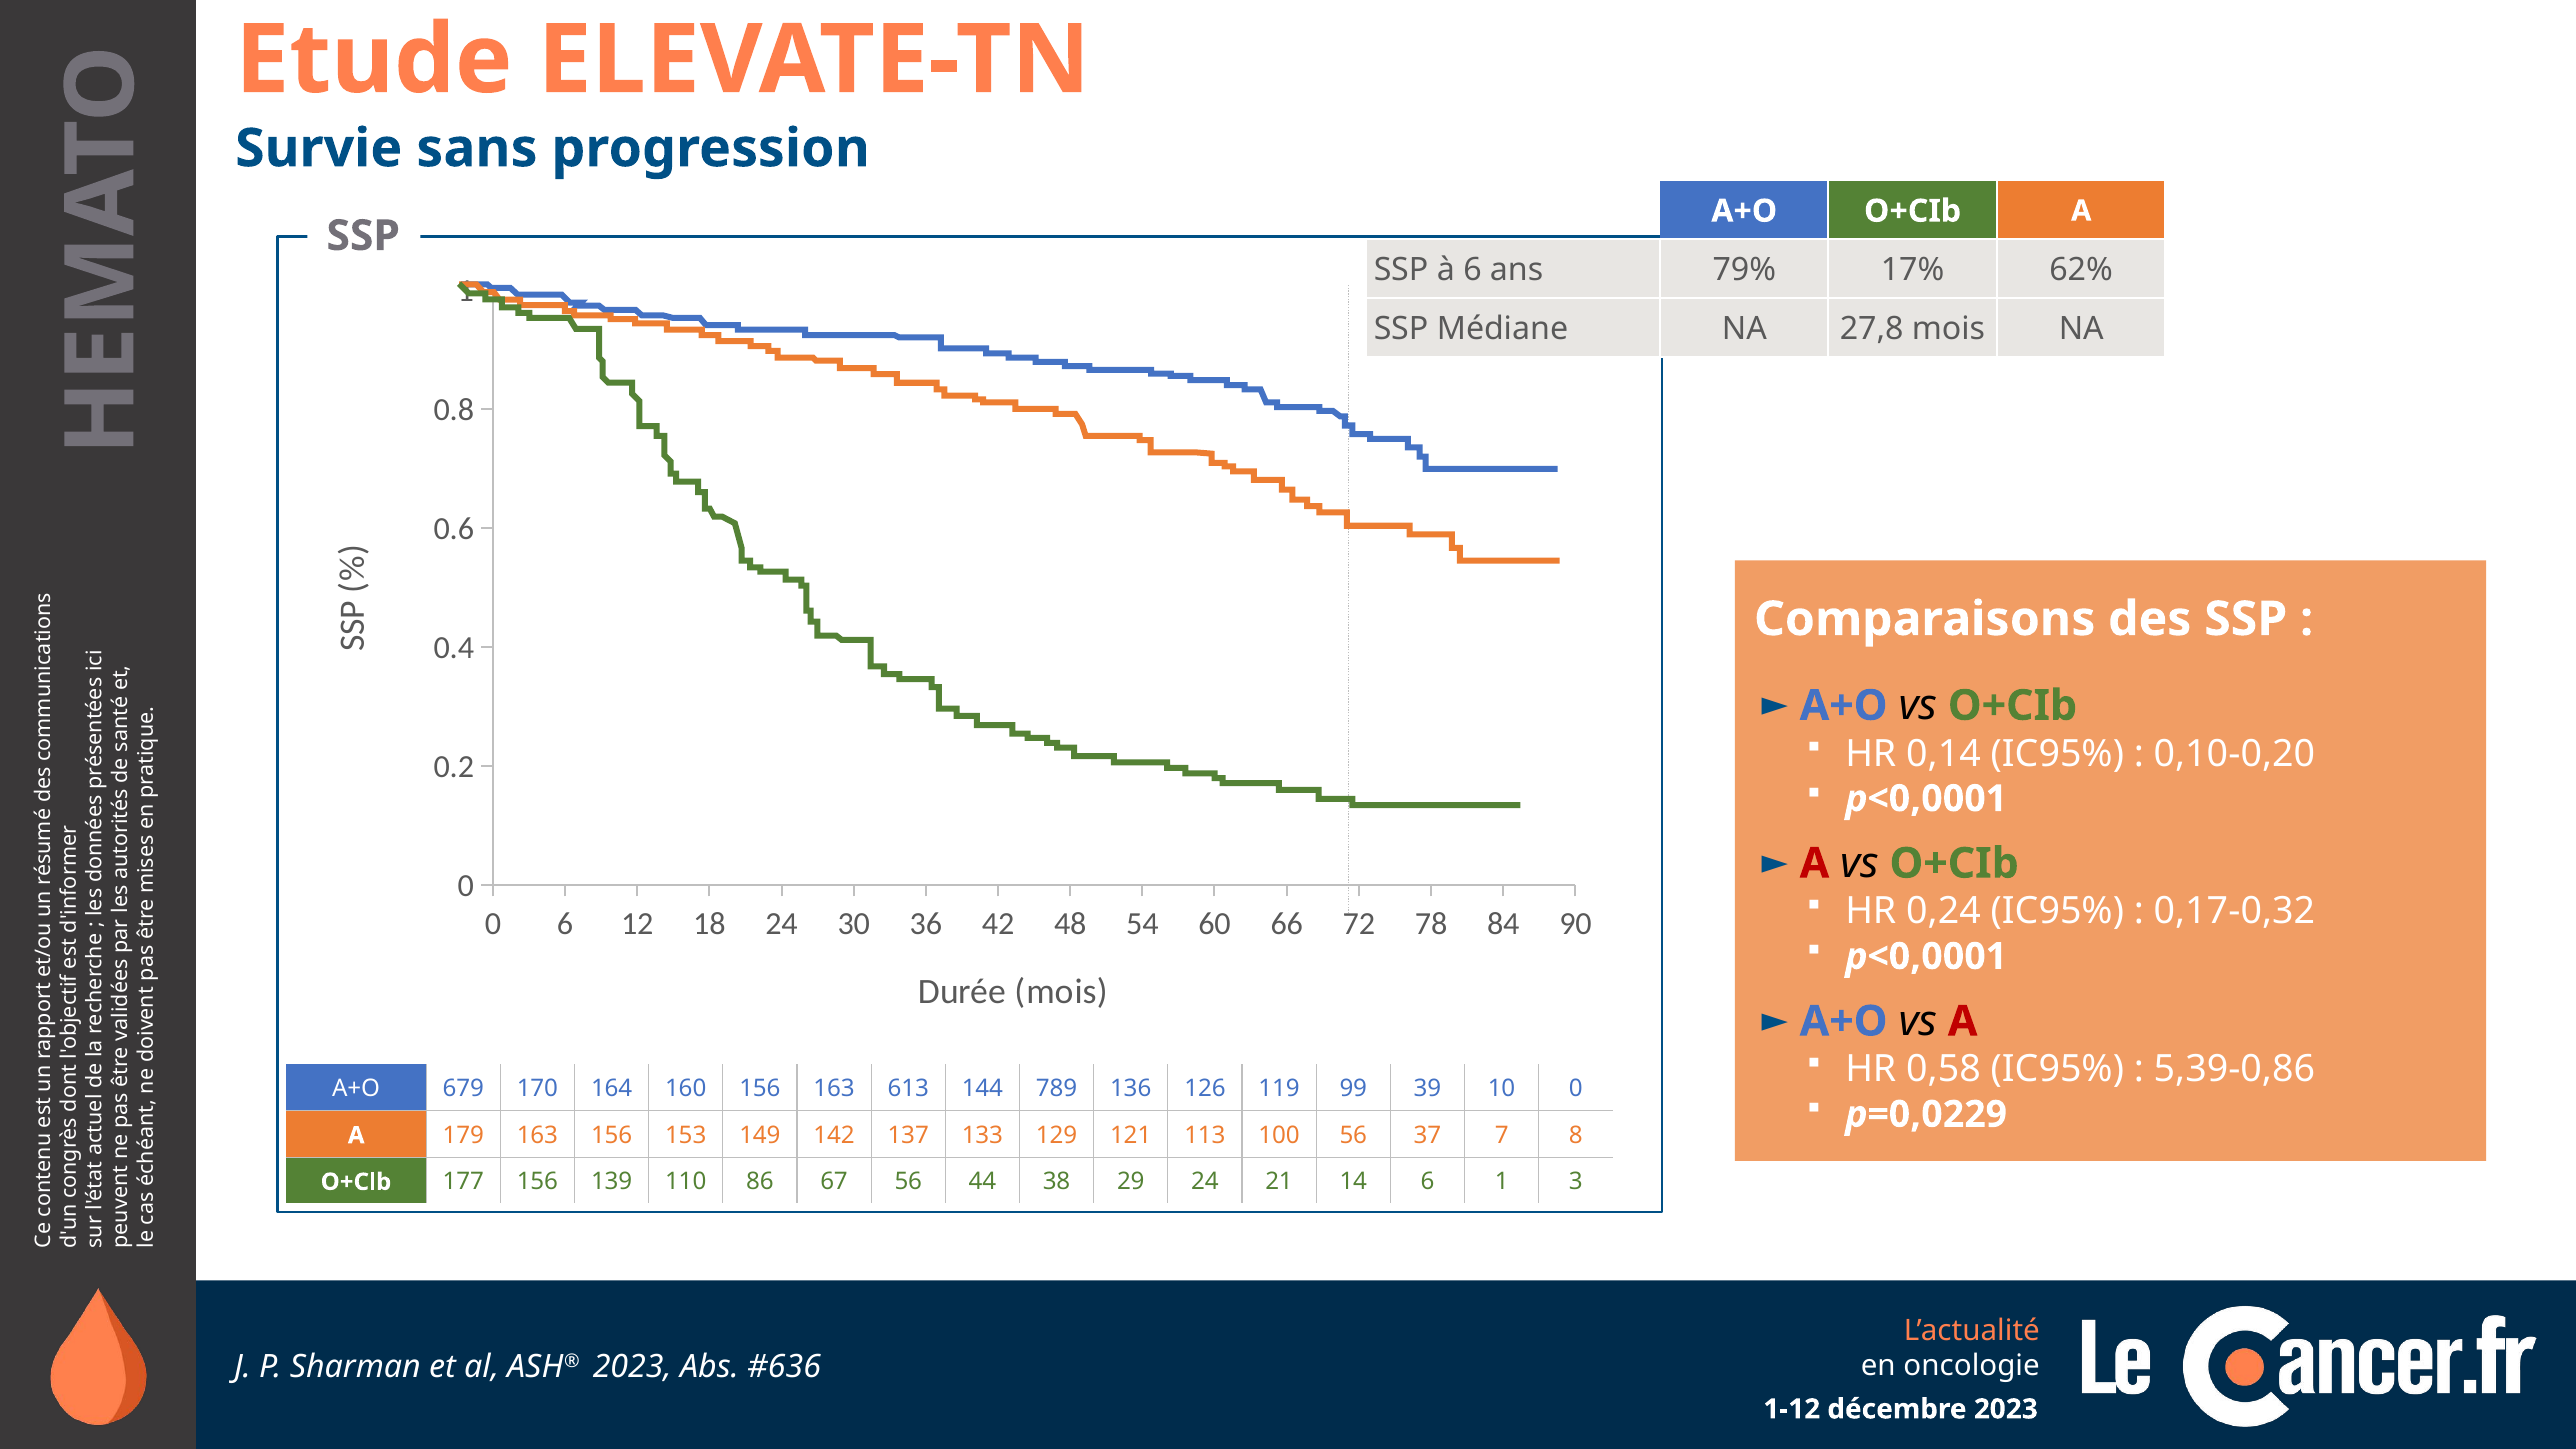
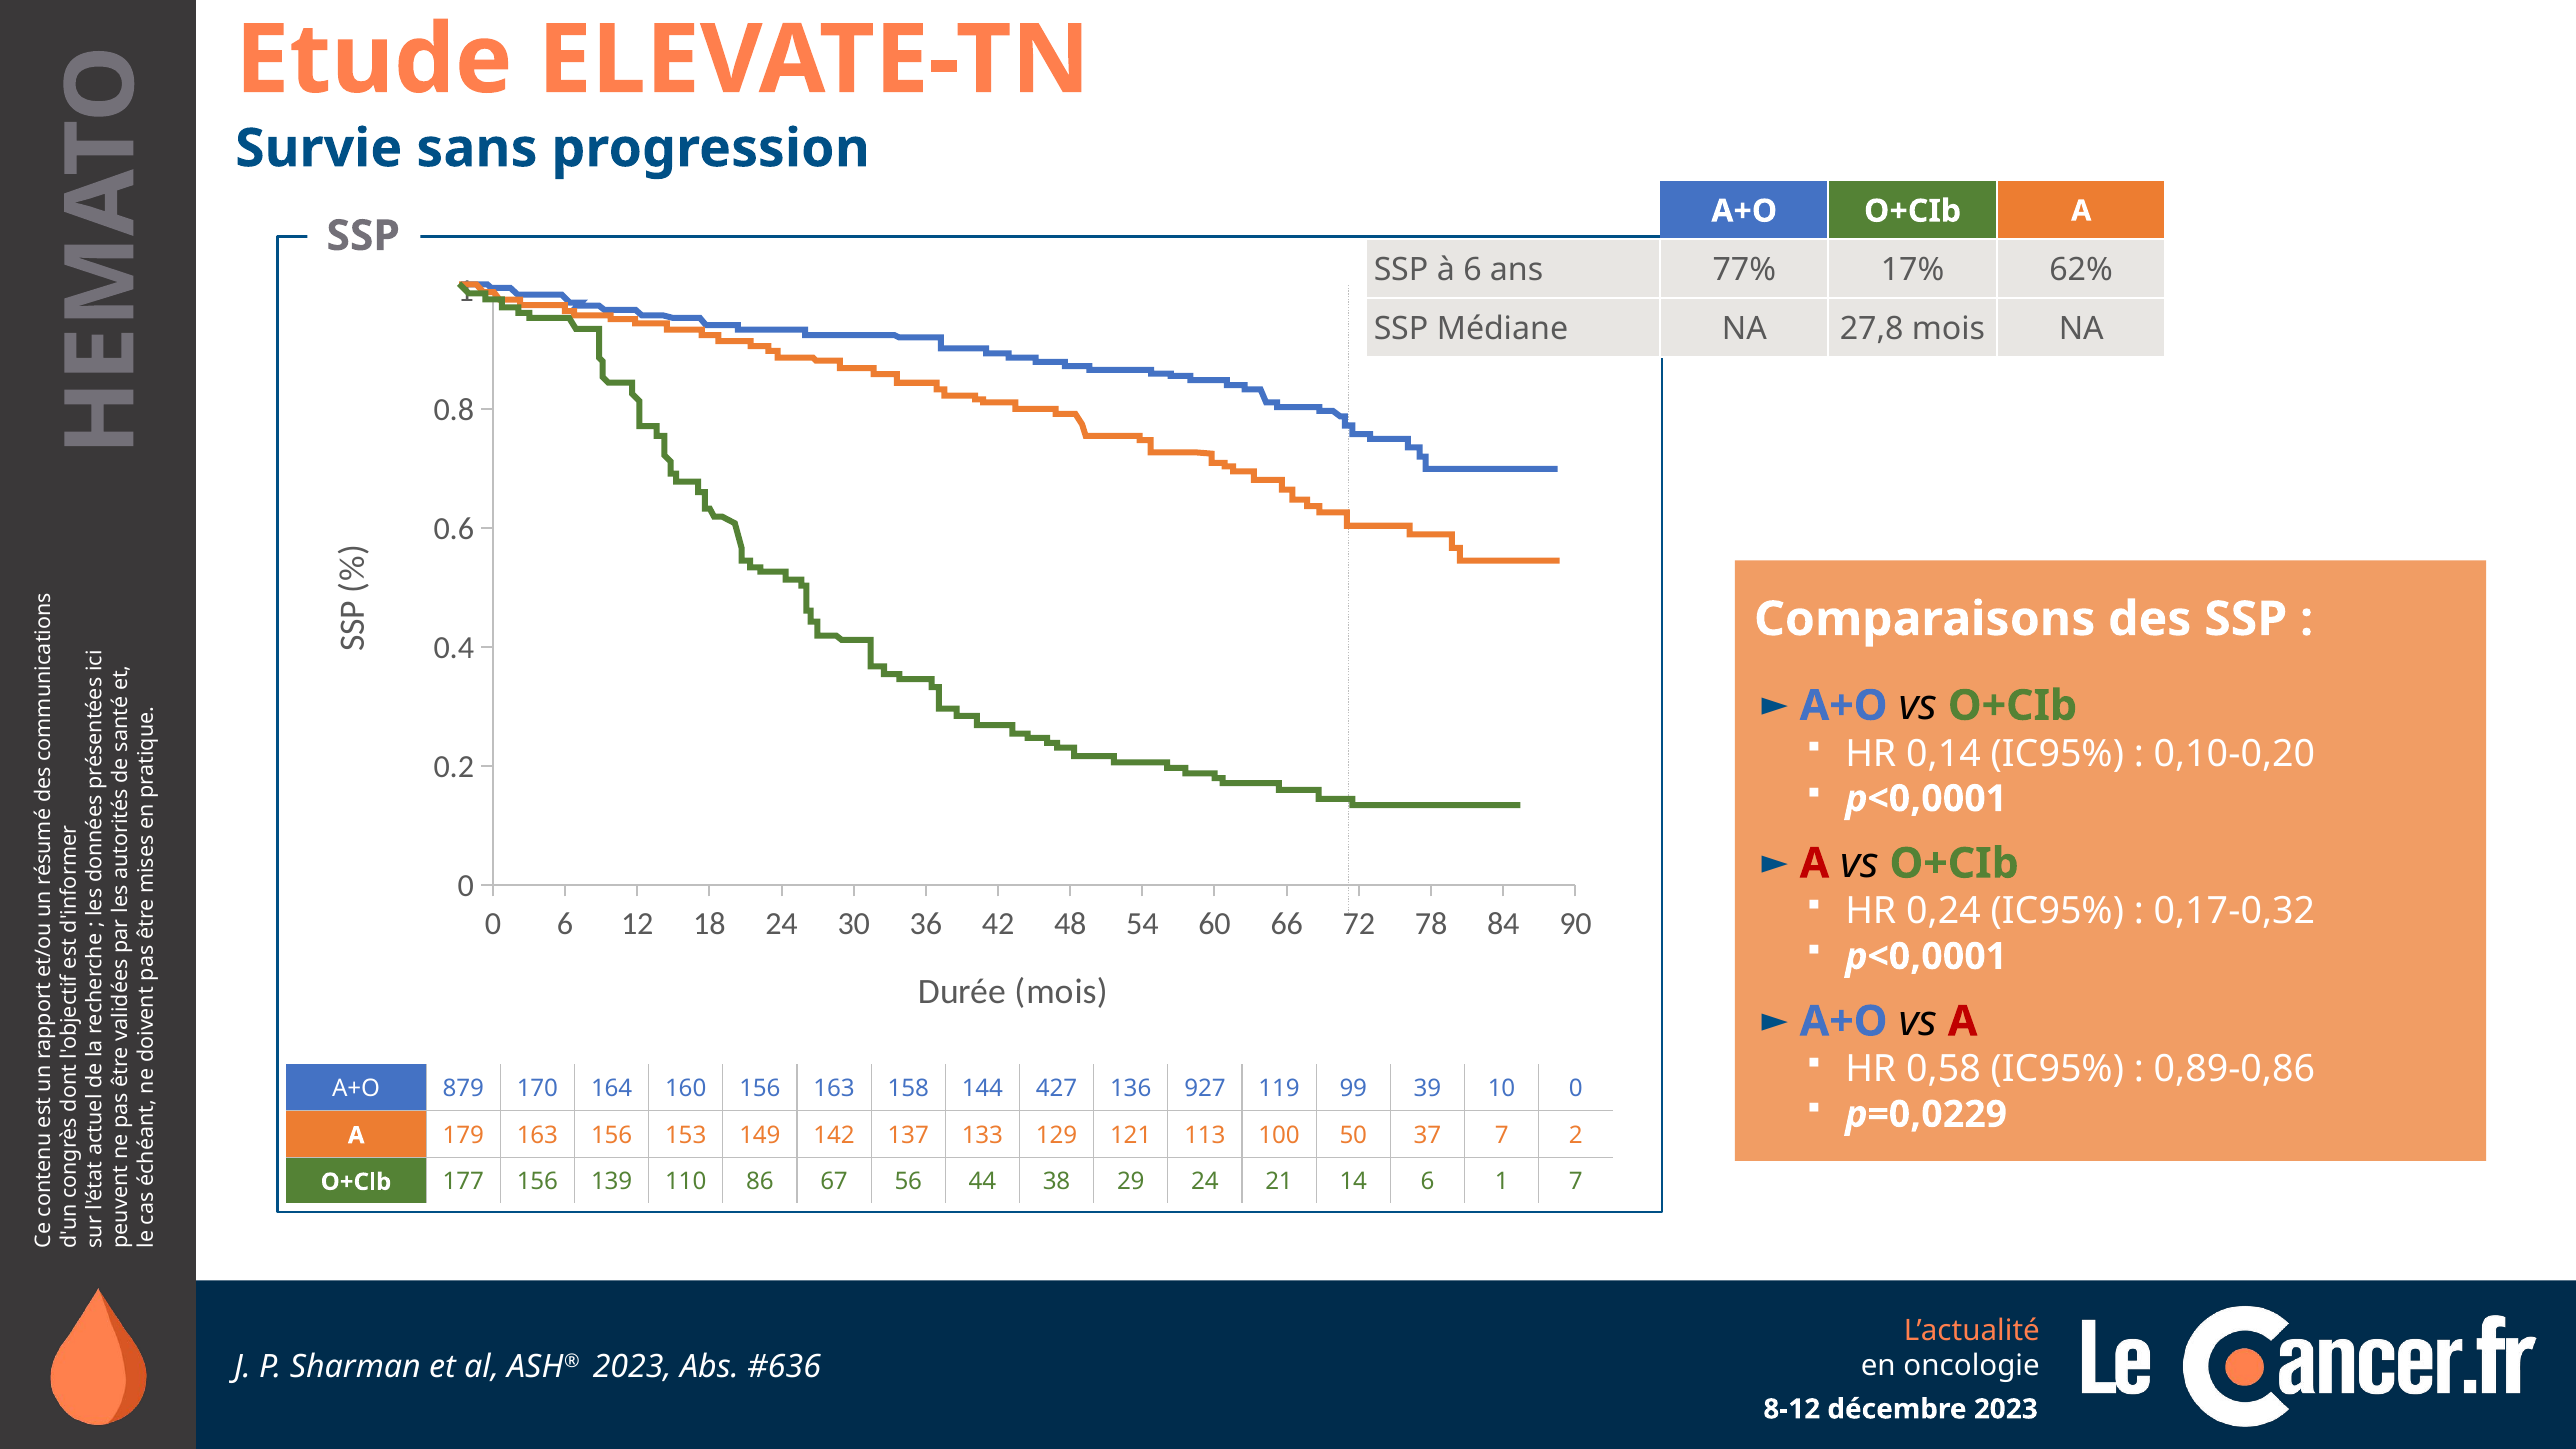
79%: 79% -> 77%
5,39-0,86: 5,39-0,86 -> 0,89-0,86
679: 679 -> 879
613: 613 -> 158
789: 789 -> 427
126: 126 -> 927
100 56: 56 -> 50
8: 8 -> 2
1 3: 3 -> 7
1-12: 1-12 -> 8-12
